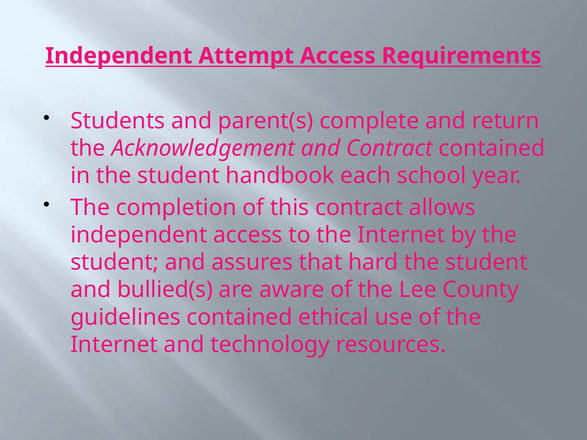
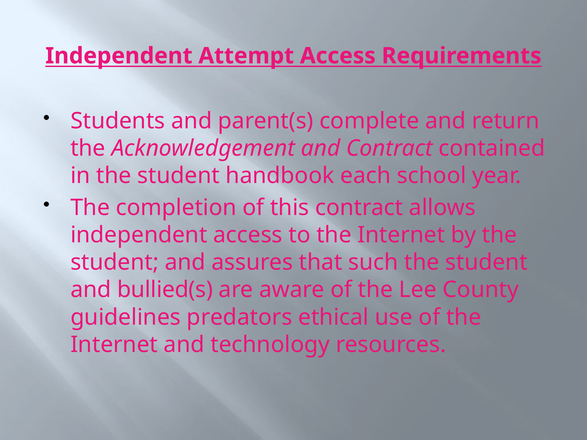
hard: hard -> such
guidelines contained: contained -> predators
